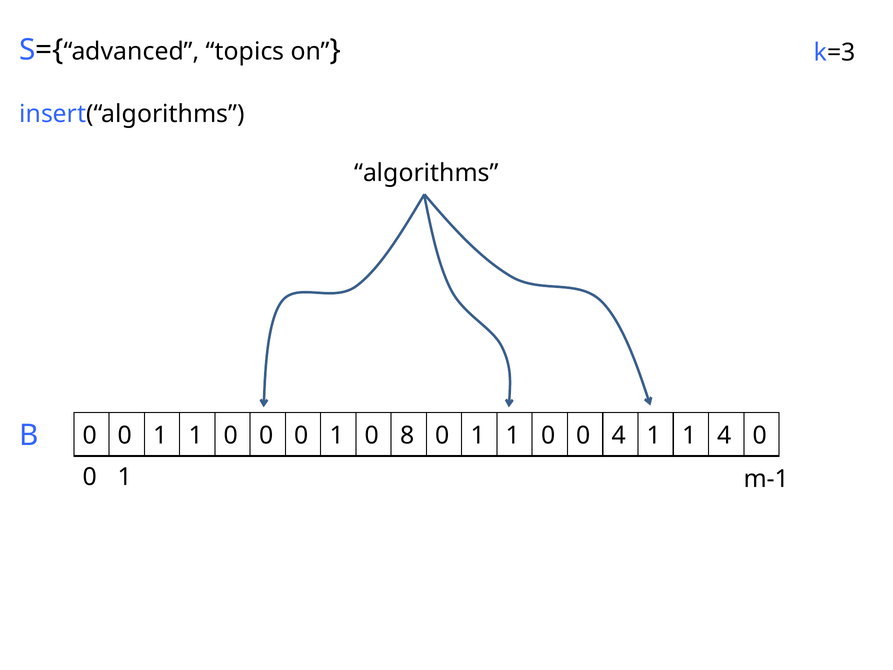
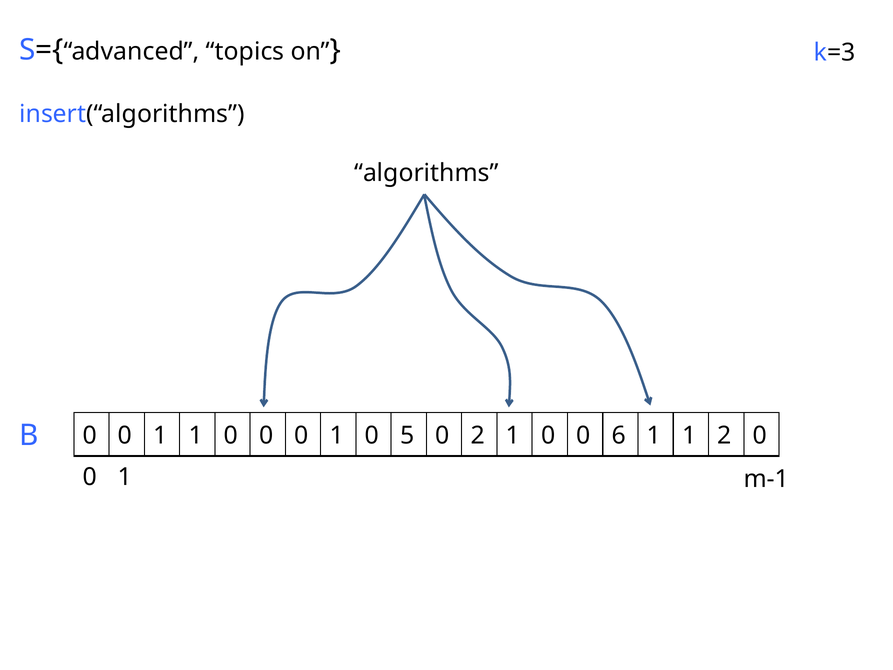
8: 8 -> 5
1 at (478, 435): 1 -> 2
0 4: 4 -> 6
1 4: 4 -> 2
